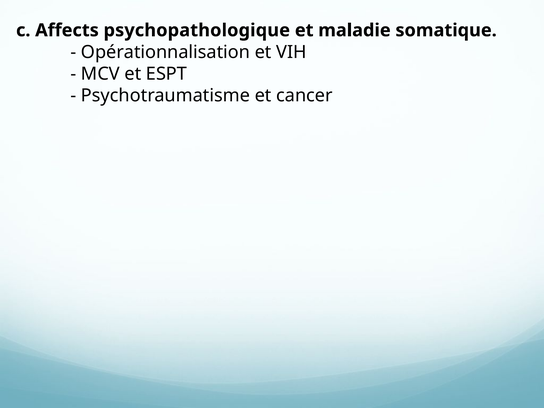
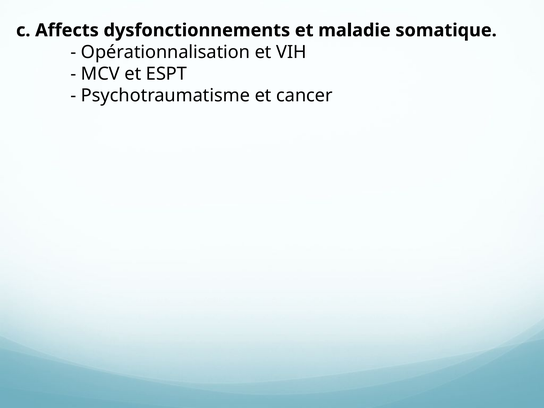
psychopathologique: psychopathologique -> dysfonctionnements
